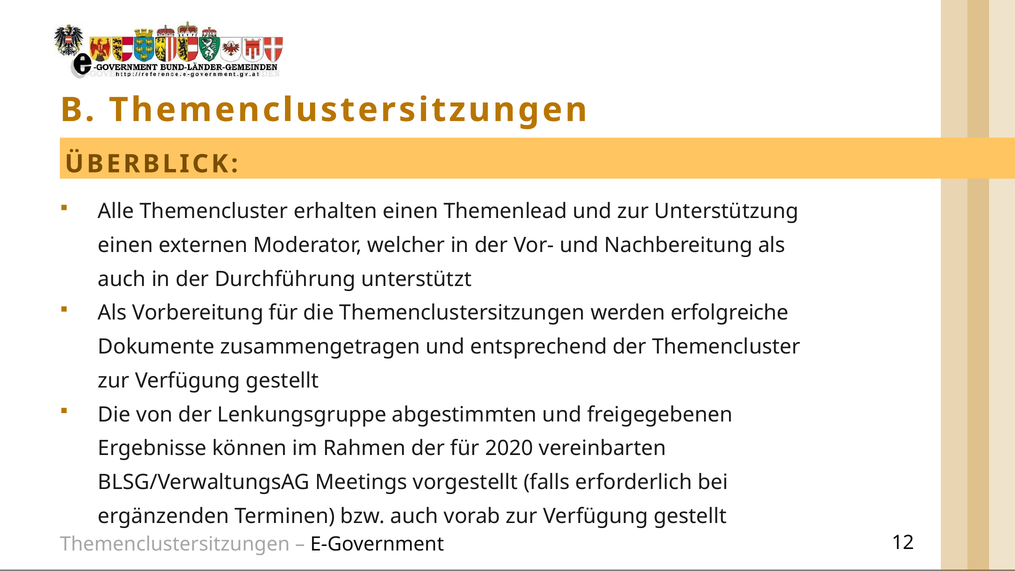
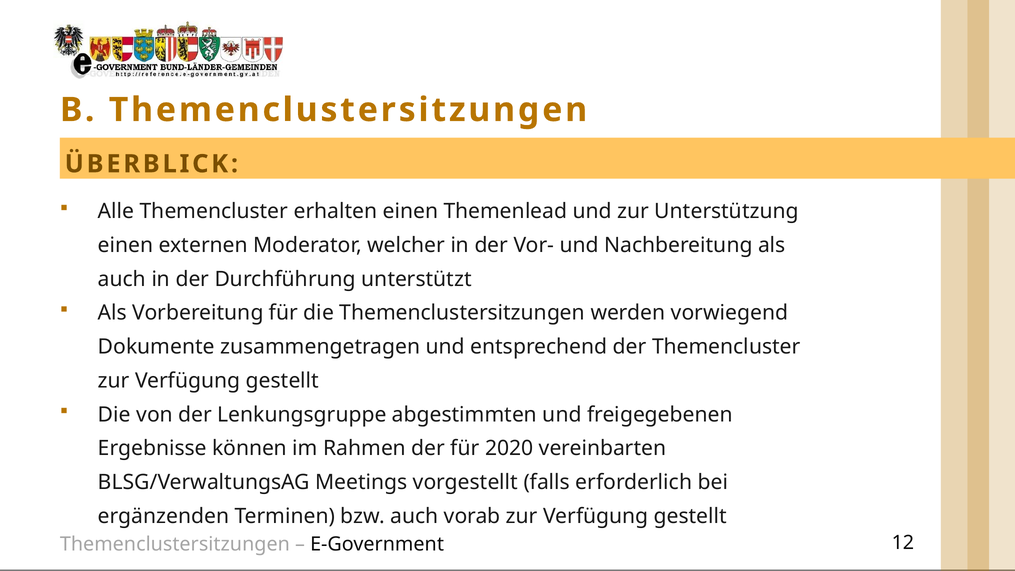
erfolgreiche: erfolgreiche -> vorwiegend
